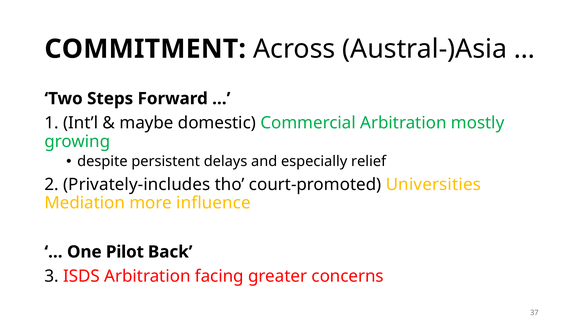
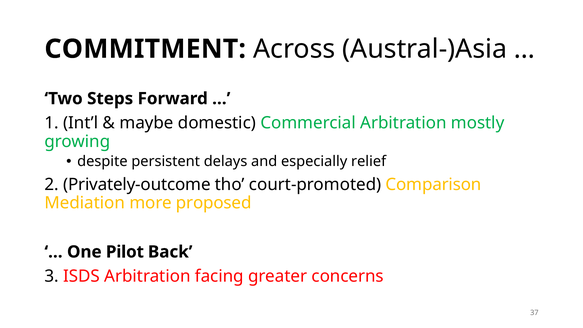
Privately-includes: Privately-includes -> Privately-outcome
Universities: Universities -> Comparison
influence: influence -> proposed
